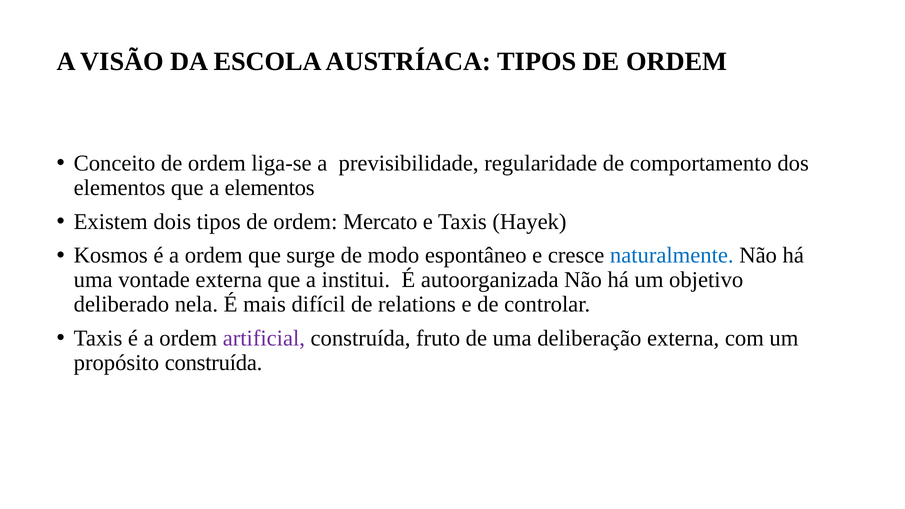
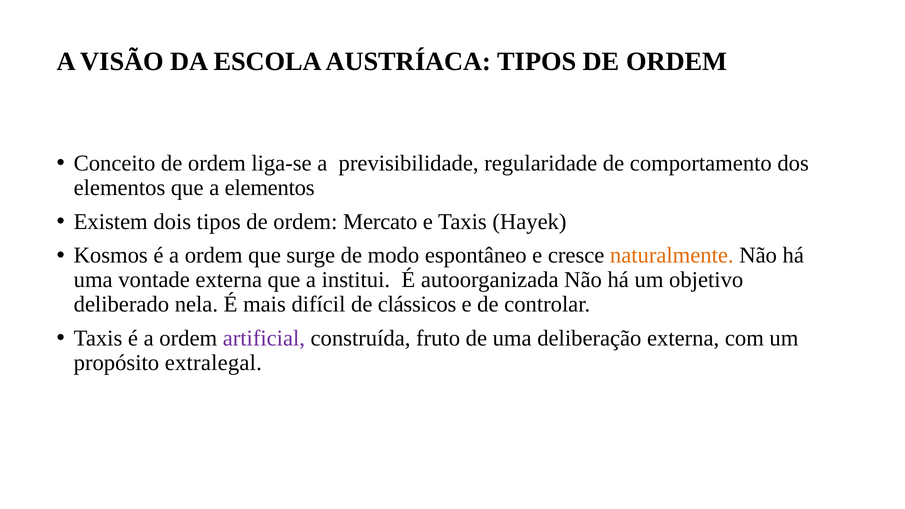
naturalmente colour: blue -> orange
relations: relations -> clássicos
propósito construída: construída -> extralegal
